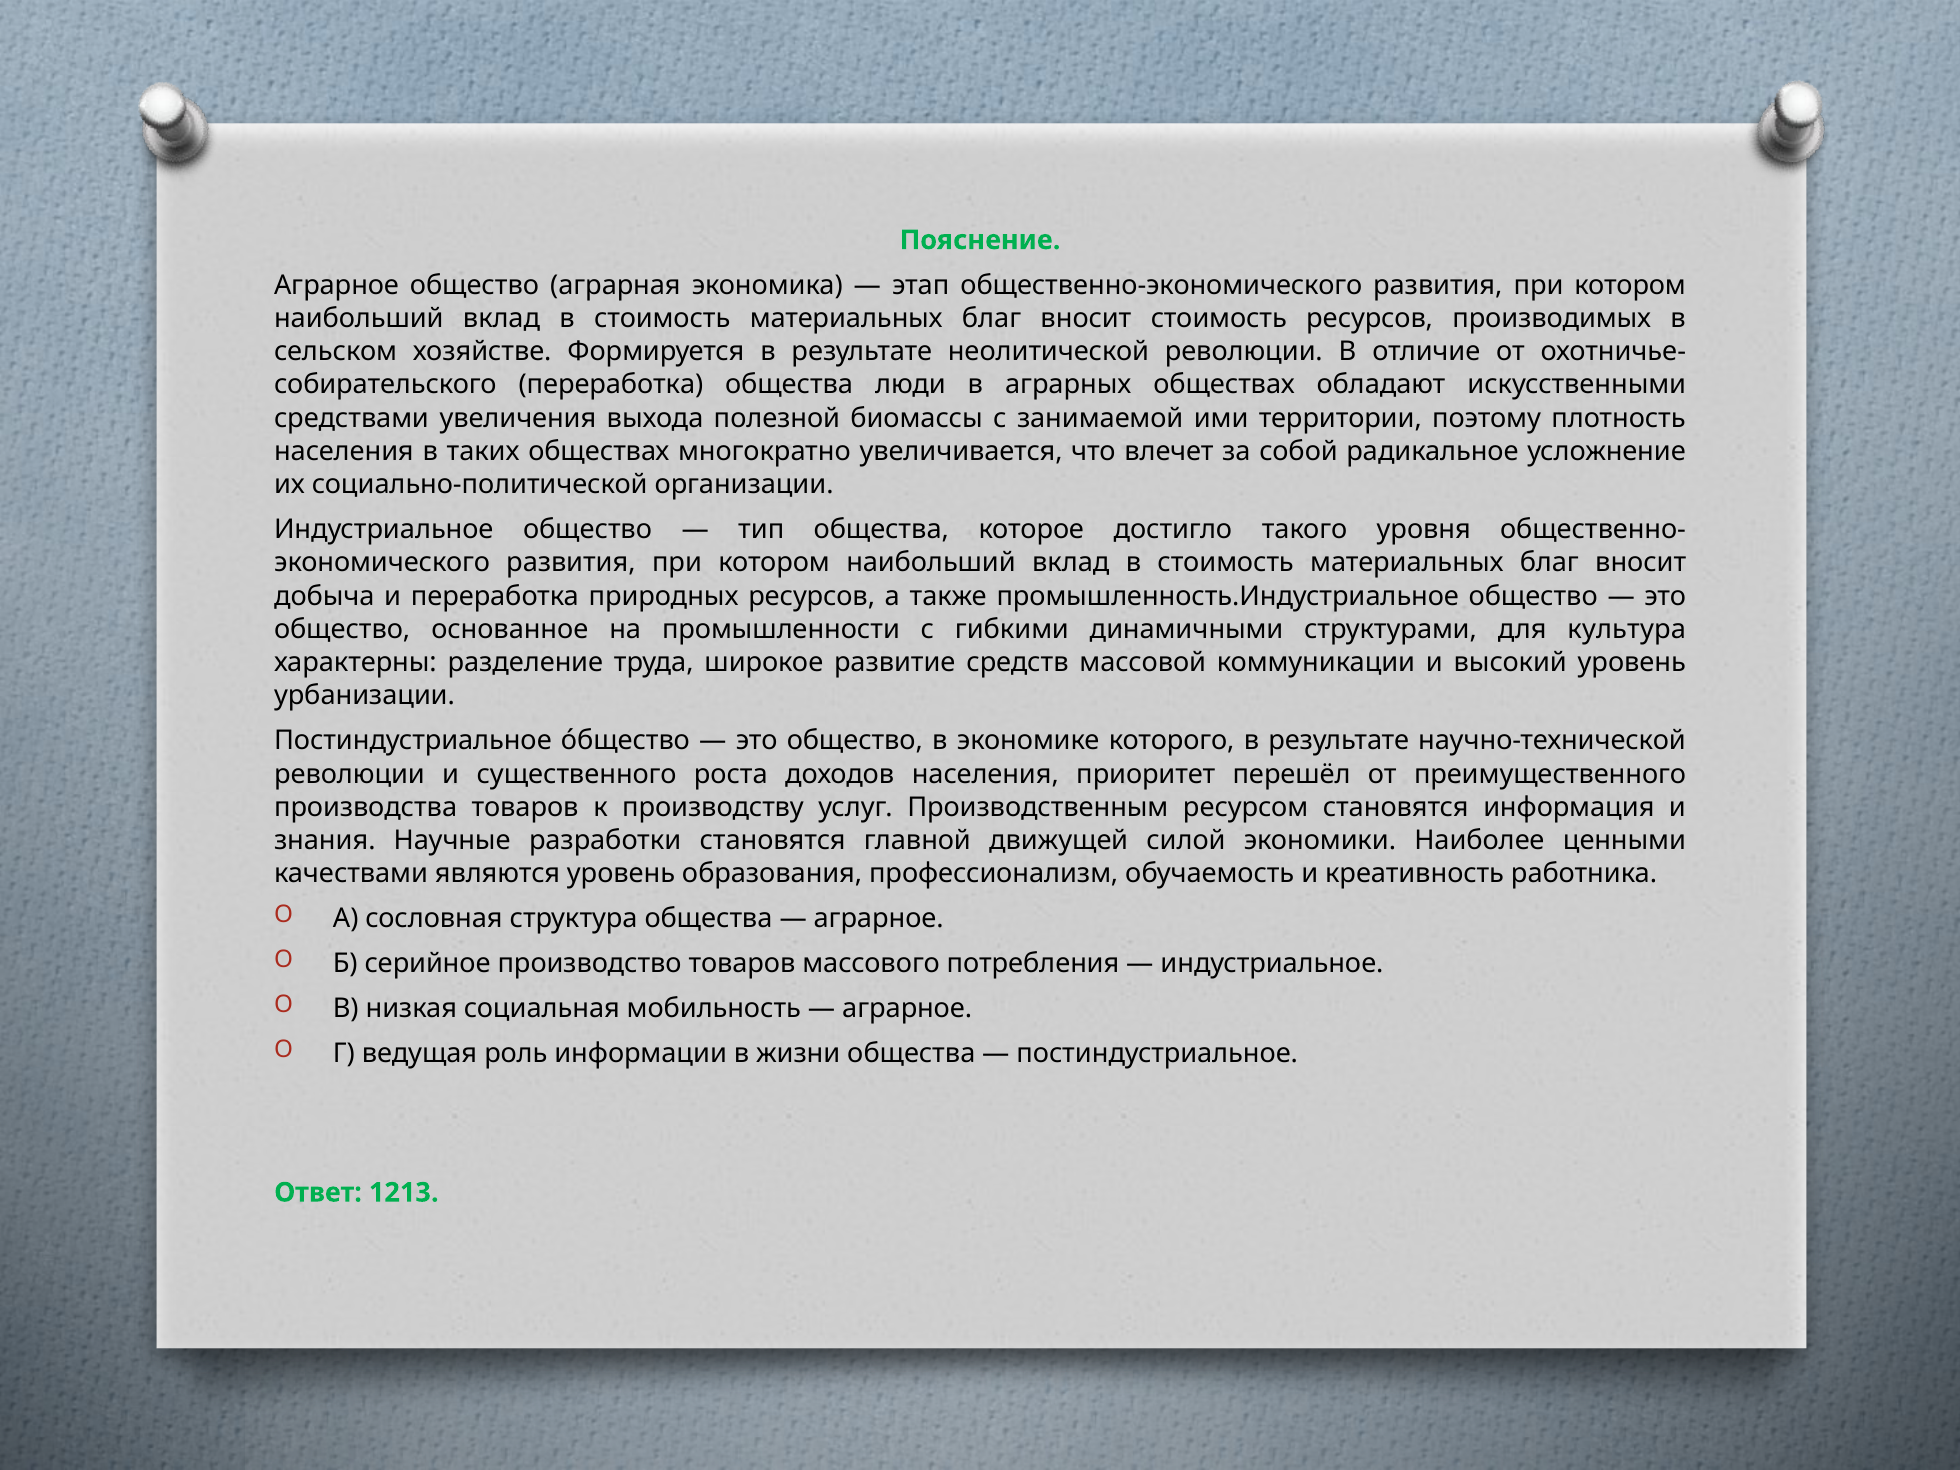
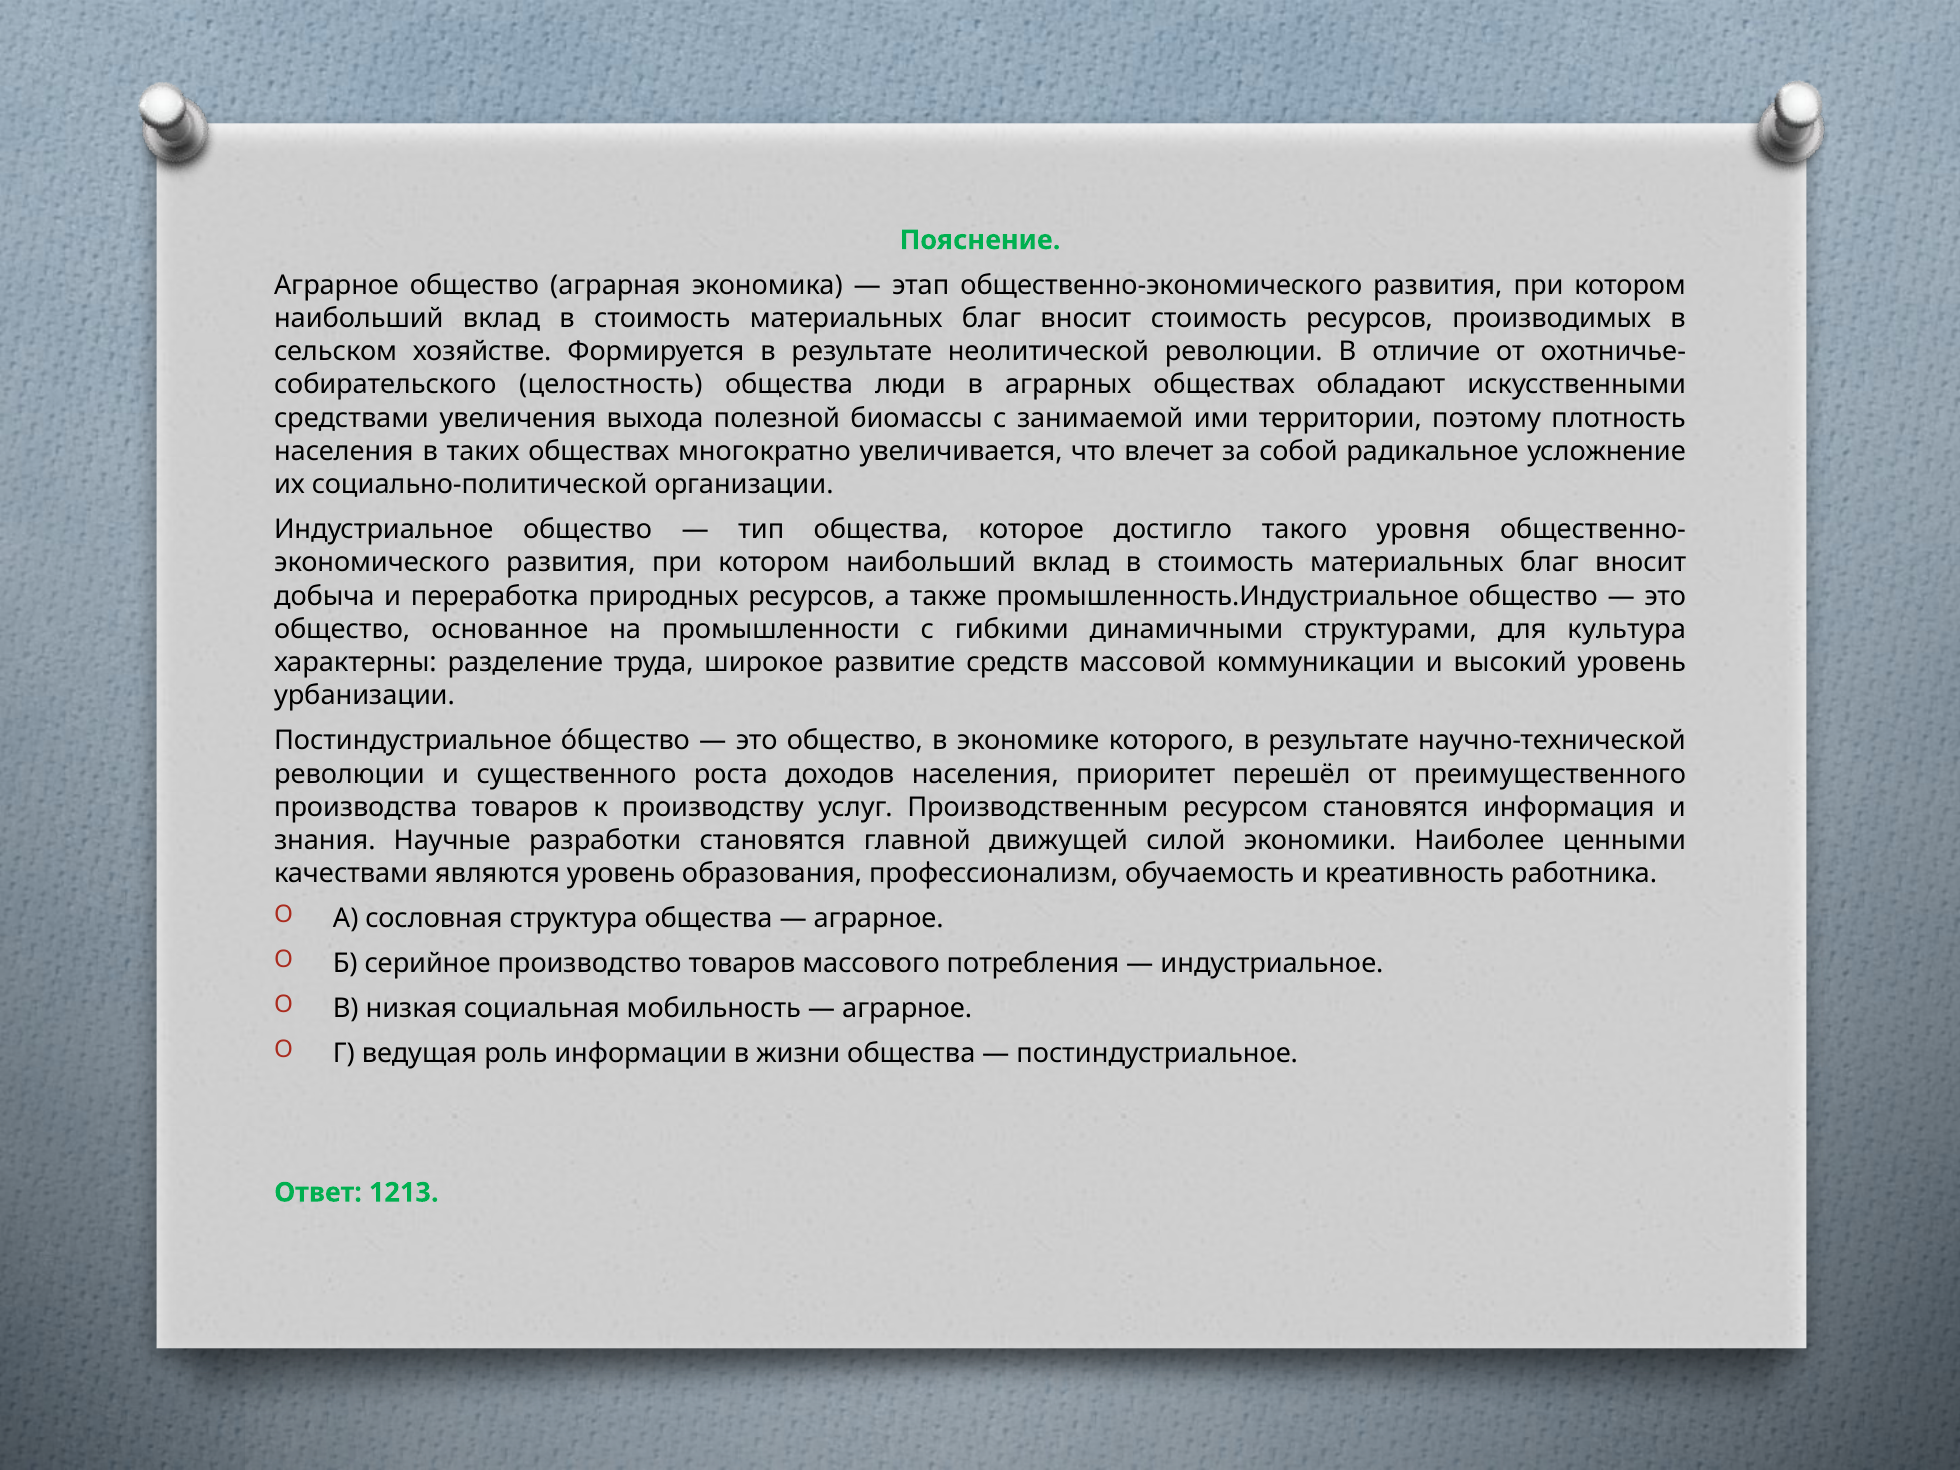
переработка at (611, 385): переработка -> целостность
